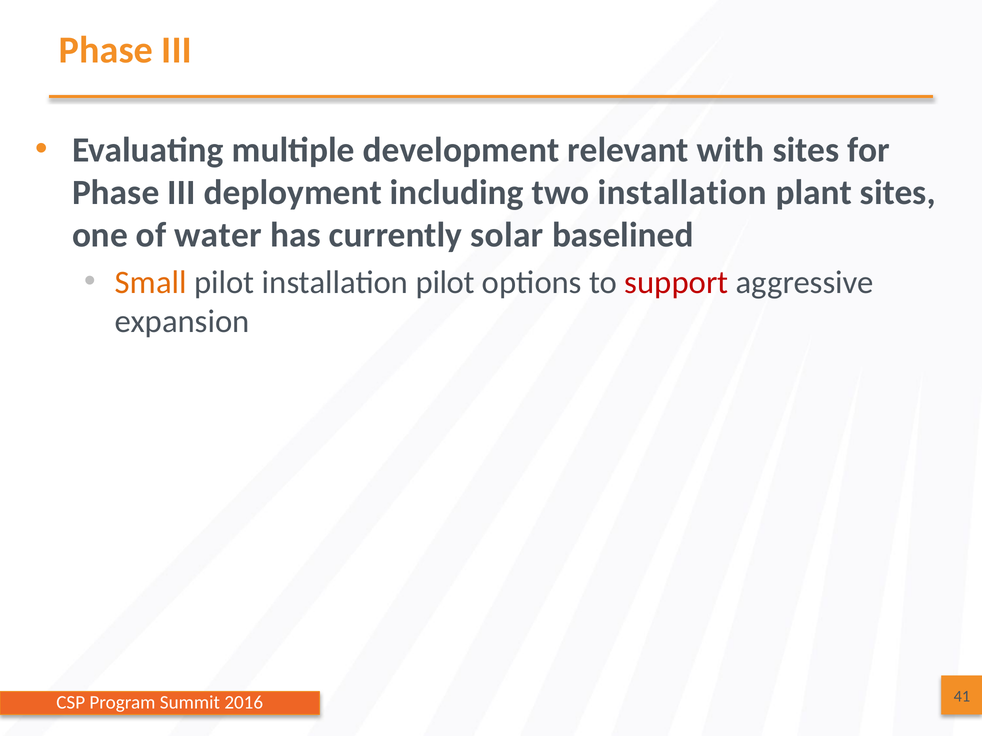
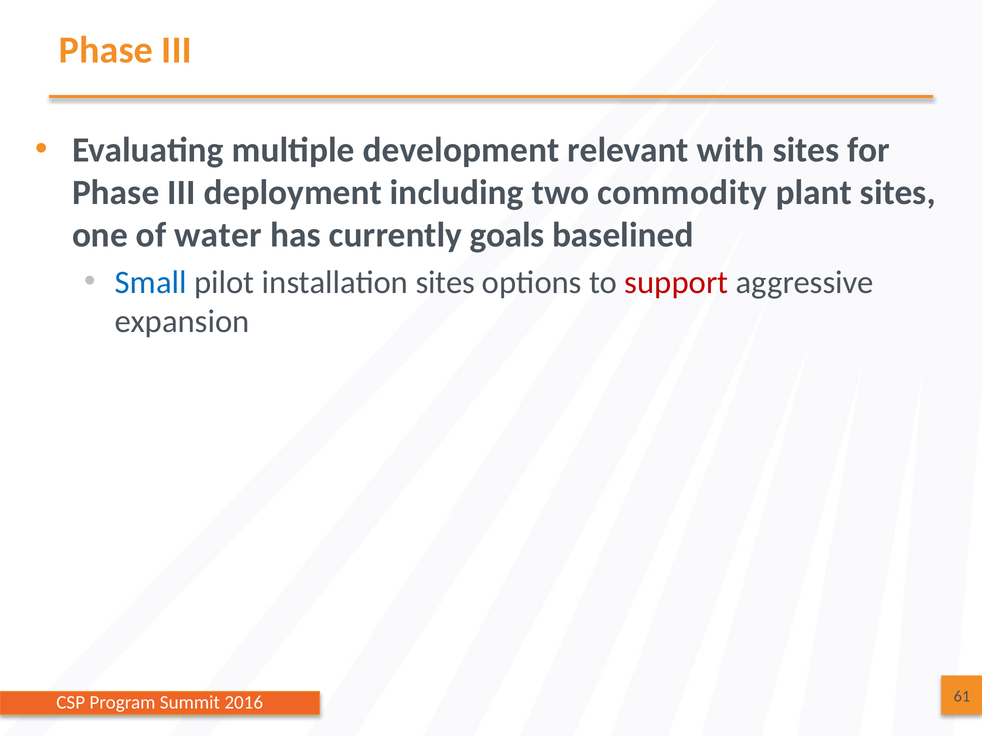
two installation: installation -> commodity
solar: solar -> goals
Small colour: orange -> blue
installation pilot: pilot -> sites
41: 41 -> 61
